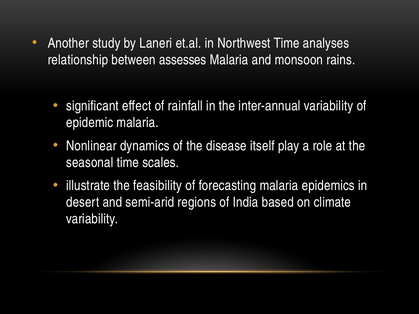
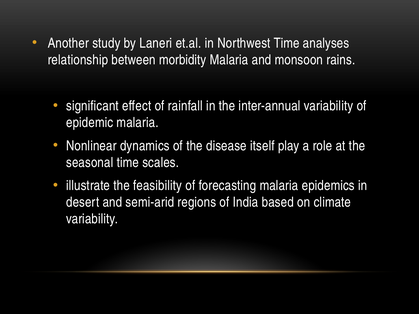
assesses: assesses -> morbidity
